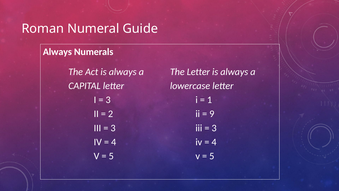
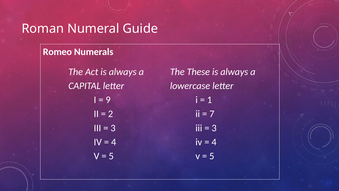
Always at (57, 52): Always -> Romeo
The Letter: Letter -> These
3 at (108, 100): 3 -> 9
9: 9 -> 7
